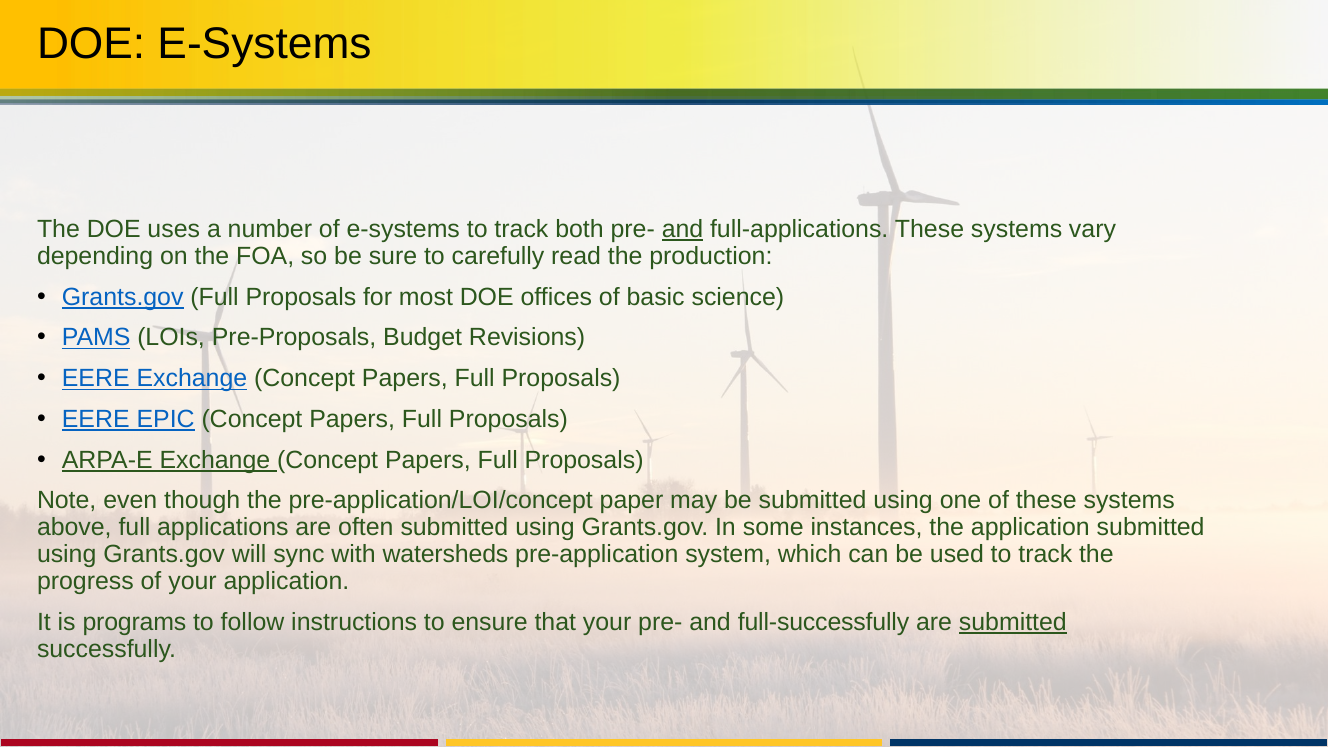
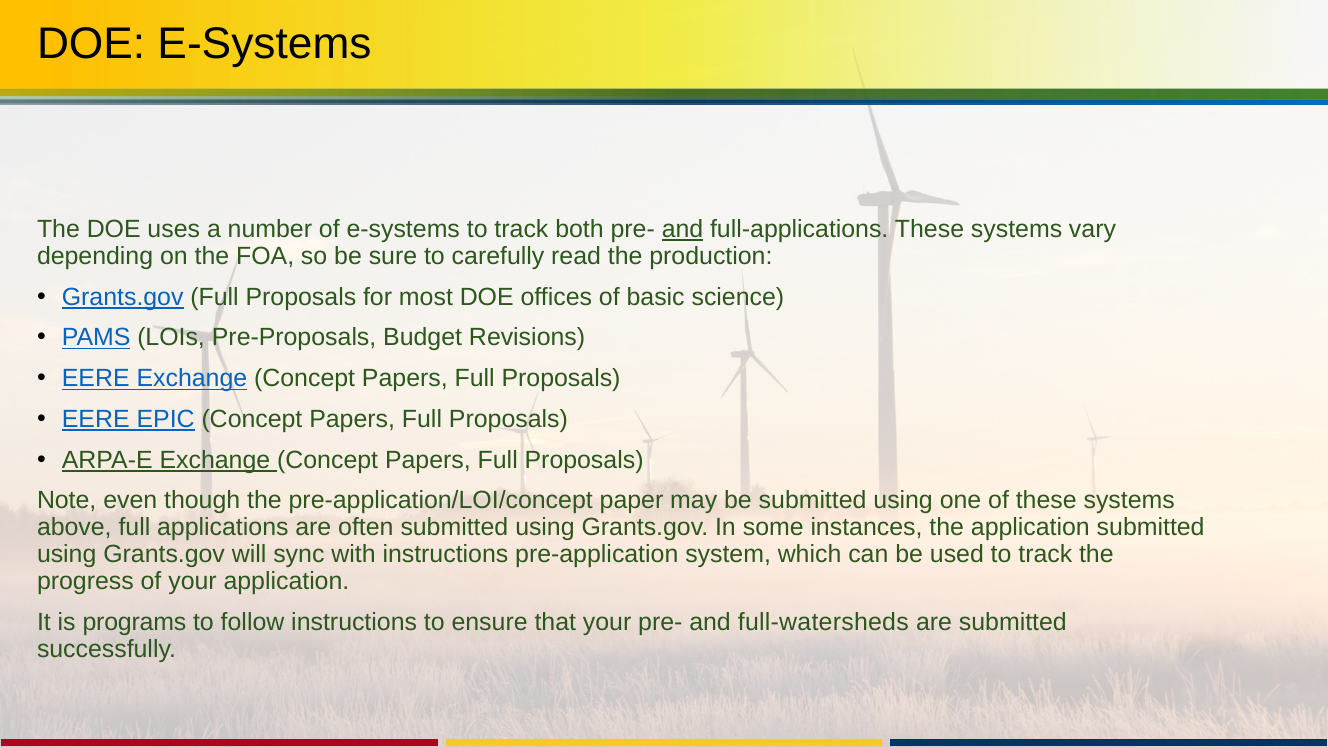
with watersheds: watersheds -> instructions
full-successfully: full-successfully -> full-watersheds
submitted at (1013, 622) underline: present -> none
